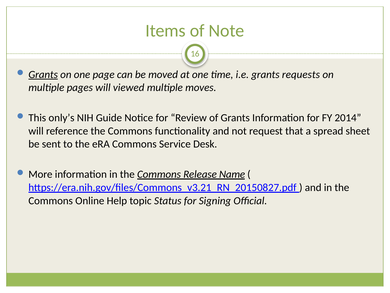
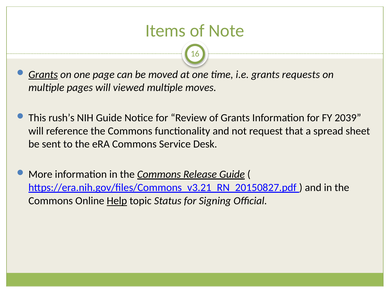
only’s: only’s -> rush’s
2014: 2014 -> 2039
Release Name: Name -> Guide
Help underline: none -> present
